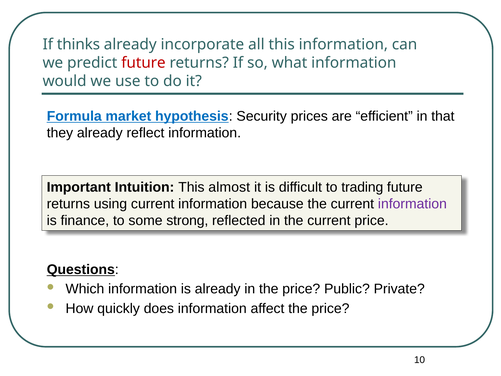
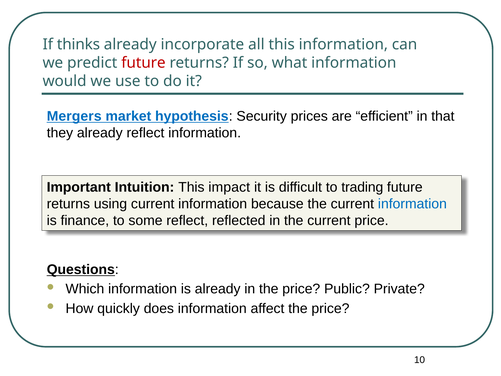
Formula: Formula -> Mergers
almost: almost -> impact
information at (412, 204) colour: purple -> blue
some strong: strong -> reflect
